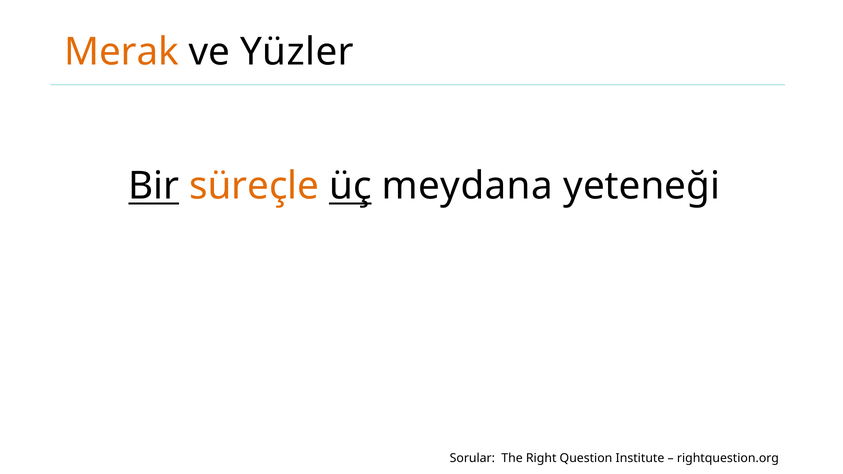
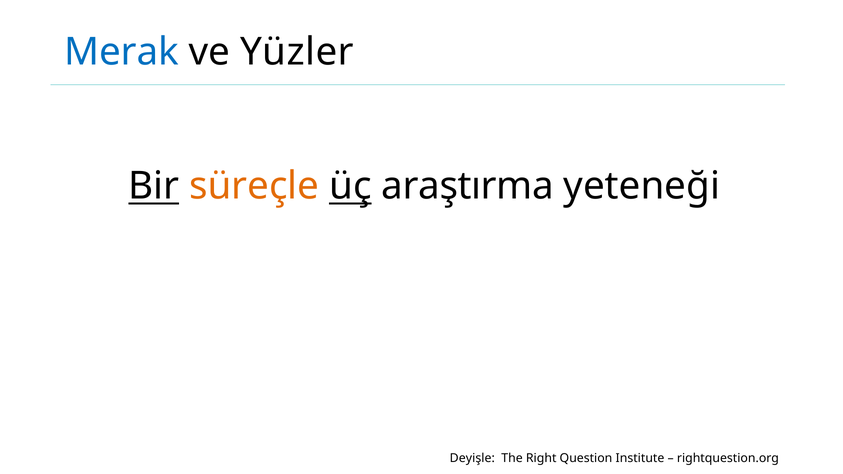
Merak colour: orange -> blue
meydana: meydana -> araştırma
Sorular: Sorular -> Deyişle
